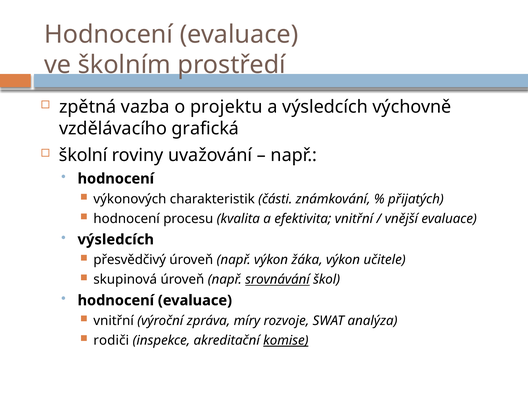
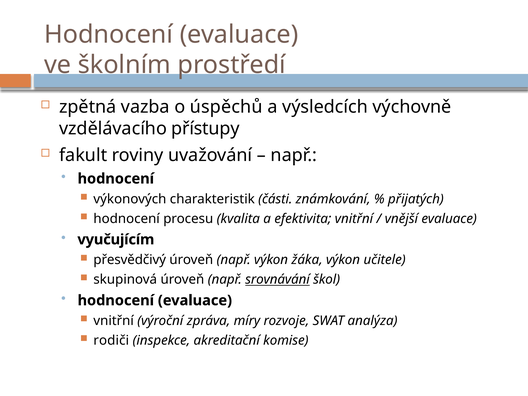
projektu: projektu -> úspěchů
grafická: grafická -> přístupy
školní: školní -> fakult
výsledcích at (116, 240): výsledcích -> vyučujícím
komise underline: present -> none
